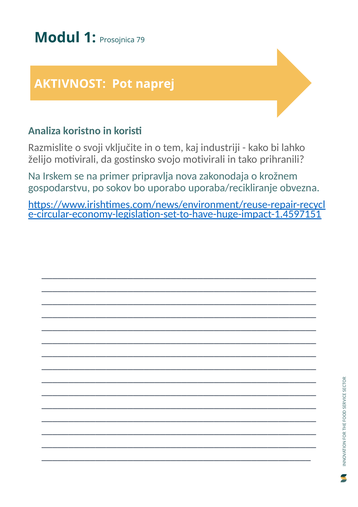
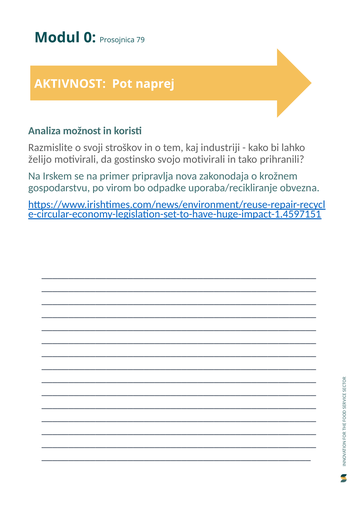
1: 1 -> 0
koristno: koristno -> možnost
vključite: vključite -> stroškov
sokov: sokov -> virom
uporabo: uporabo -> odpadke
